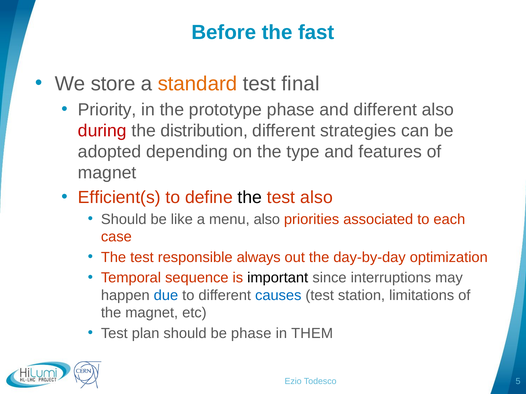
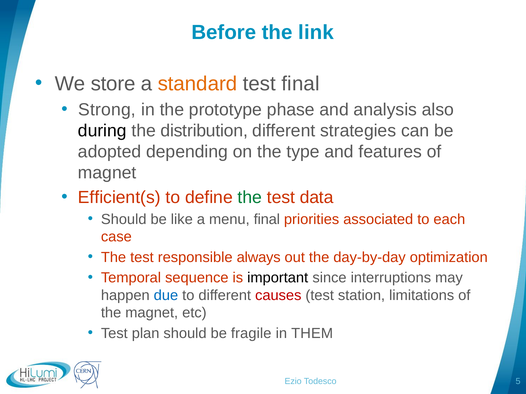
fast: fast -> link
Priority: Priority -> Strong
and different: different -> analysis
during colour: red -> black
the at (250, 198) colour: black -> green
test also: also -> data
menu also: also -> final
causes colour: blue -> red
be phase: phase -> fragile
